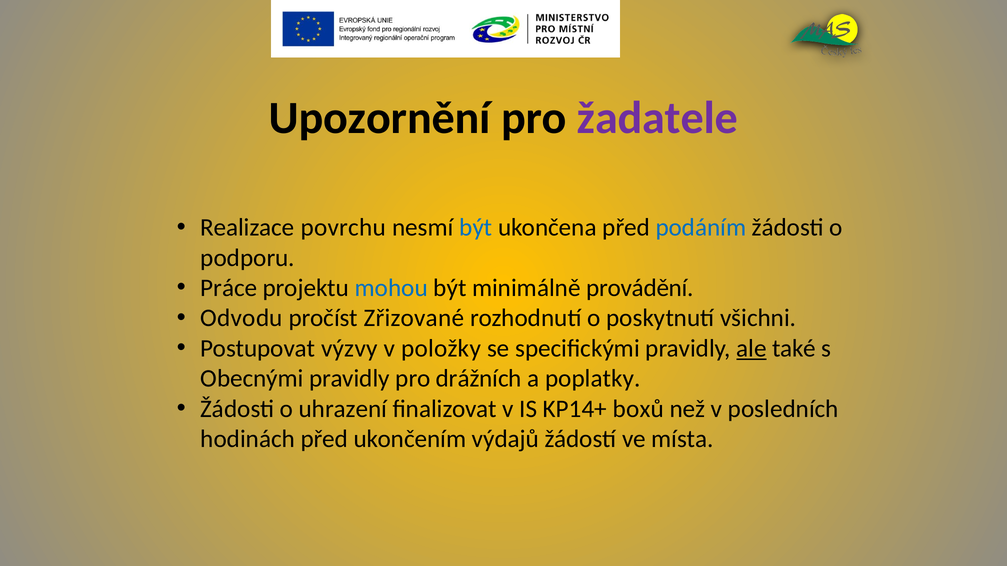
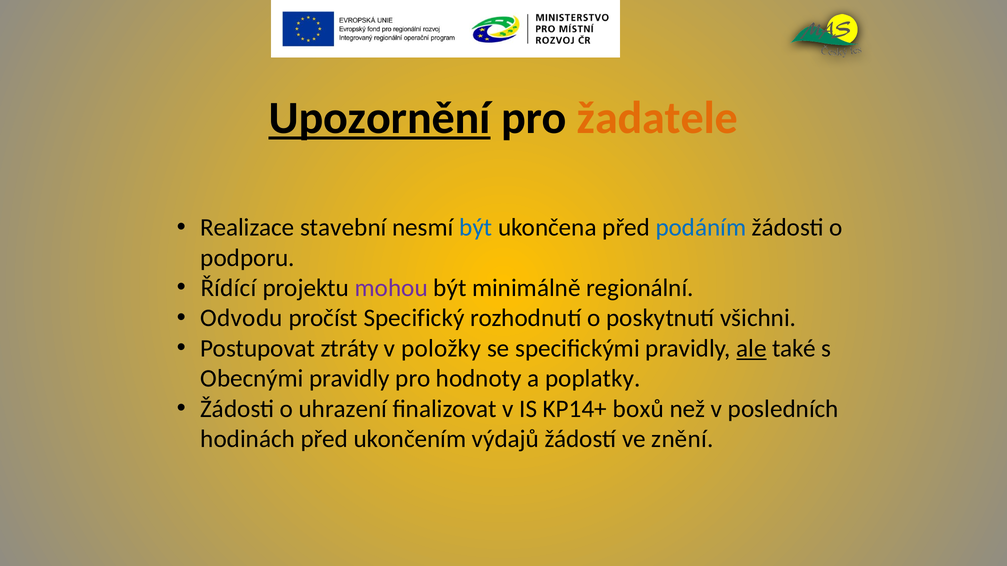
Upozornění underline: none -> present
žadatele colour: purple -> orange
povrchu: povrchu -> stavební
Práce: Práce -> Řídící
mohou colour: blue -> purple
provádění: provádění -> regionální
Zřizované: Zřizované -> Specifický
výzvy: výzvy -> ztráty
drážních: drážních -> hodnoty
místa: místa -> znění
